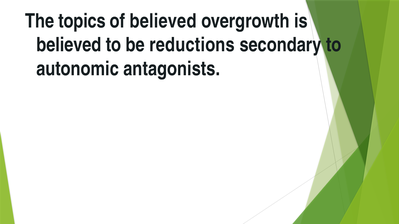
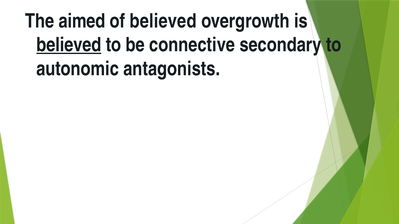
topics: topics -> aimed
believed at (69, 45) underline: none -> present
reductions: reductions -> connective
